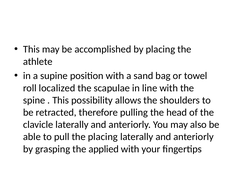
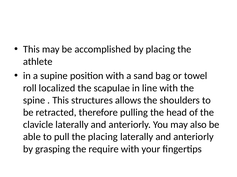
possibility: possibility -> structures
applied: applied -> require
